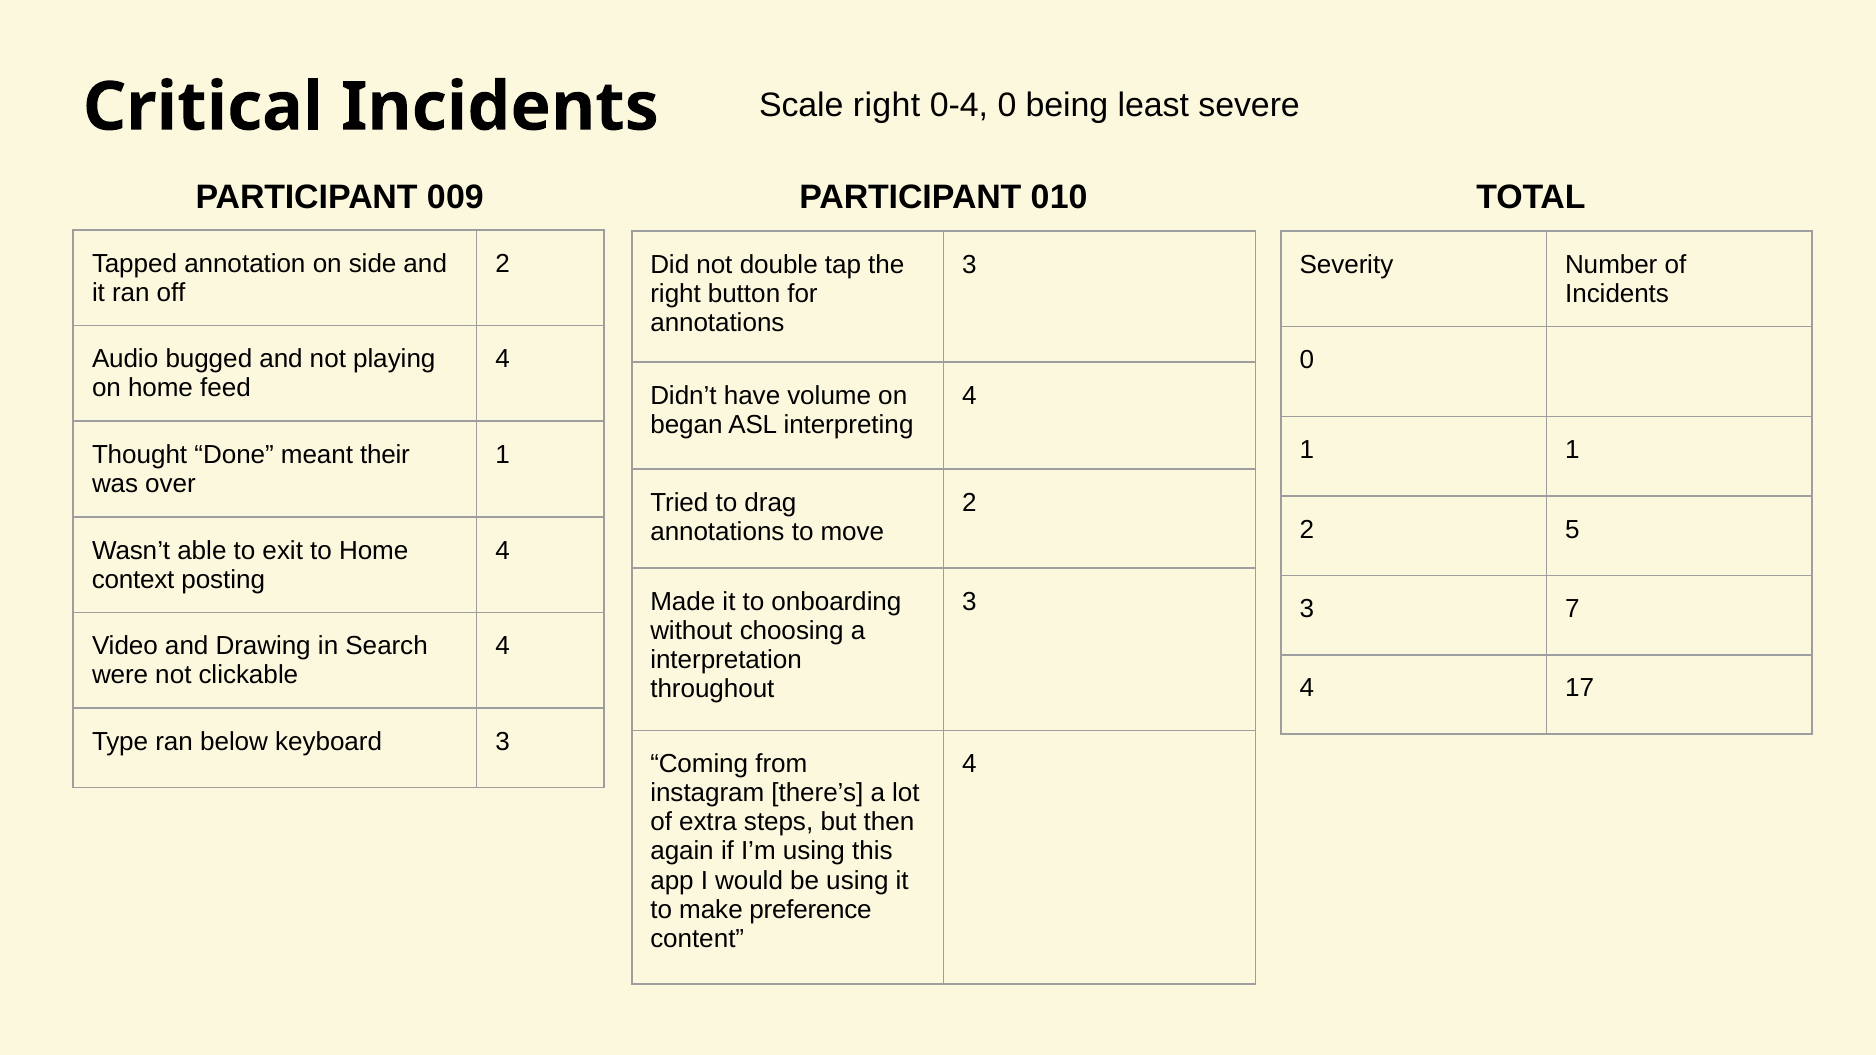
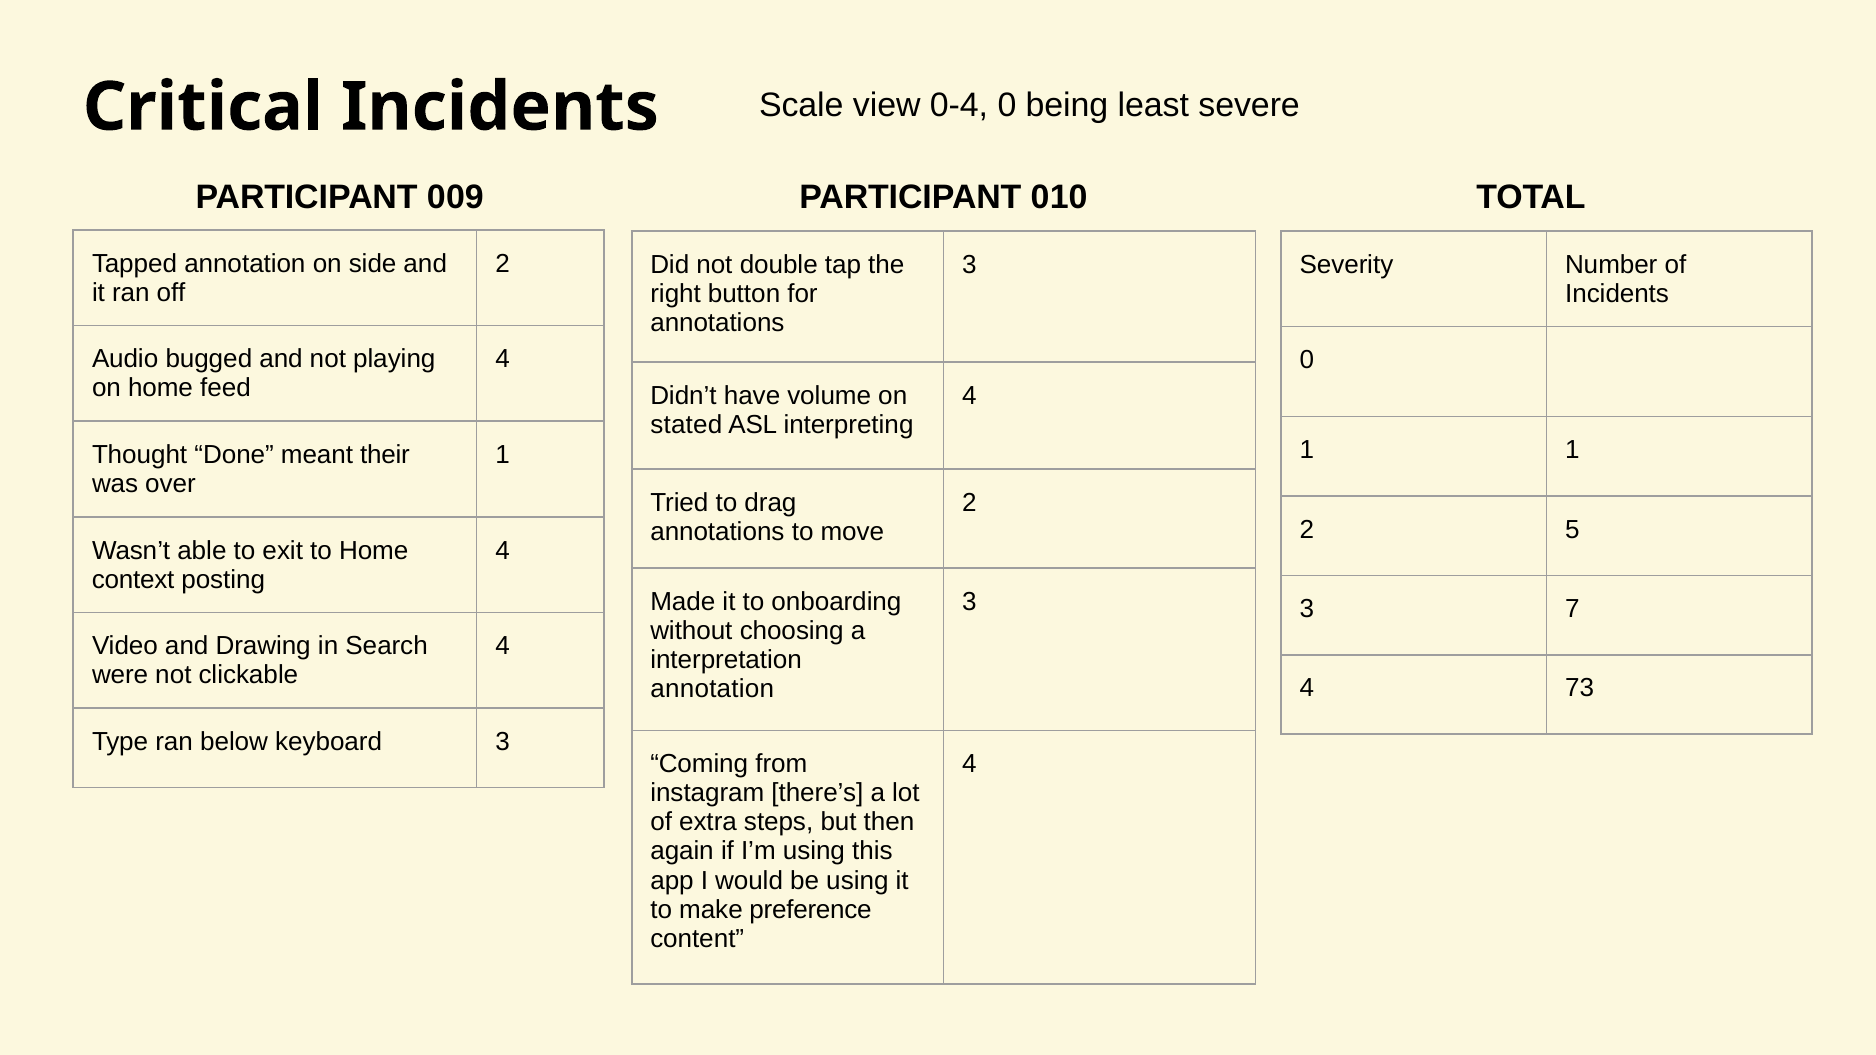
Scale right: right -> view
began: began -> stated
17: 17 -> 73
throughout at (712, 689): throughout -> annotation
